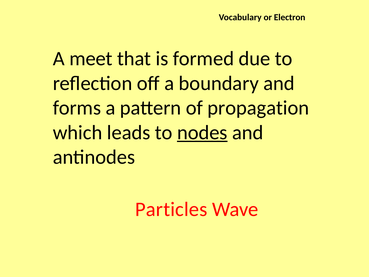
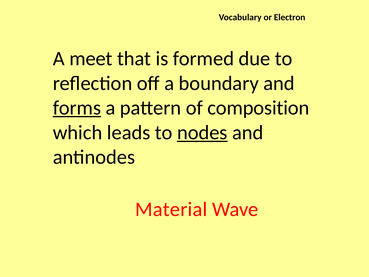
forms underline: none -> present
propagation: propagation -> composition
Particles: Particles -> Material
